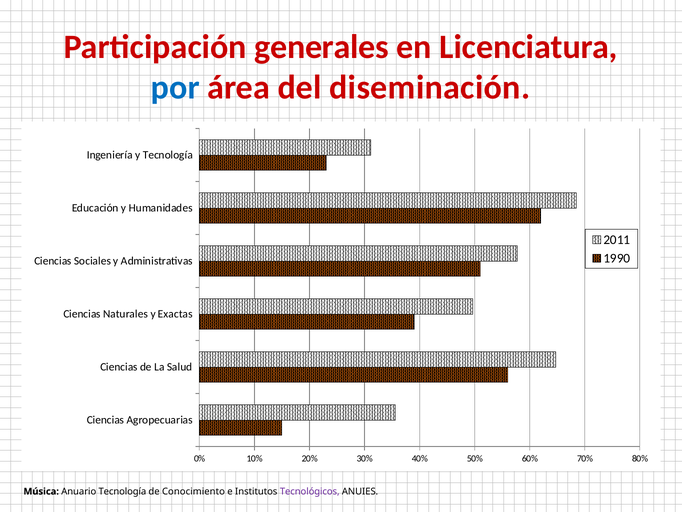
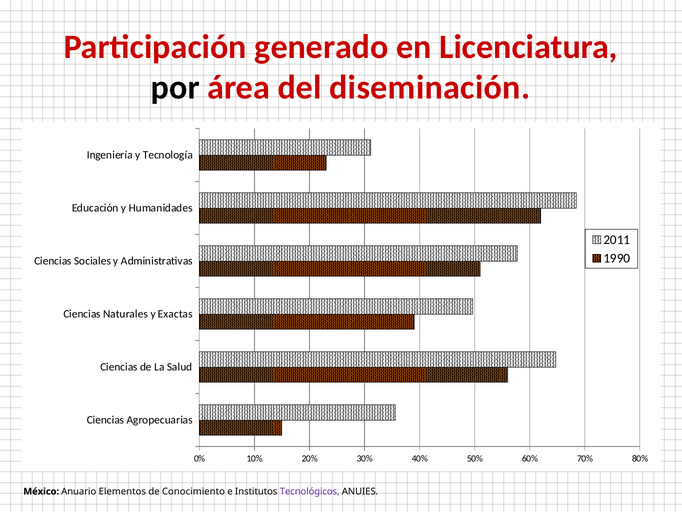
generales: generales -> generado
por colour: blue -> black
Música: Música -> México
Anuario Tecnología: Tecnología -> Elementos
